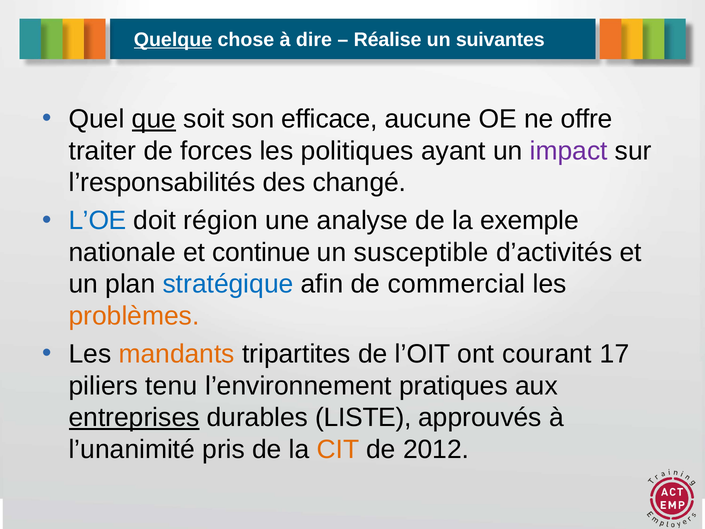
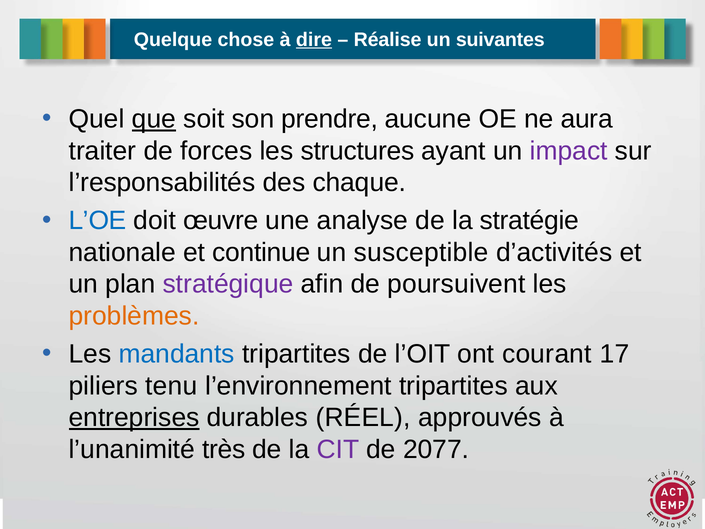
Quelque underline: present -> none
dire underline: none -> present
efficace: efficace -> prendre
offre: offre -> aura
politiques: politiques -> structures
changé: changé -> chaque
région: région -> œuvre
exemple: exemple -> stratégie
stratégique colour: blue -> purple
commercial: commercial -> poursuivent
mandants colour: orange -> blue
l’environnement pratiques: pratiques -> tripartites
LISTE: LISTE -> RÉEL
pris: pris -> très
CIT colour: orange -> purple
2012: 2012 -> 2077
